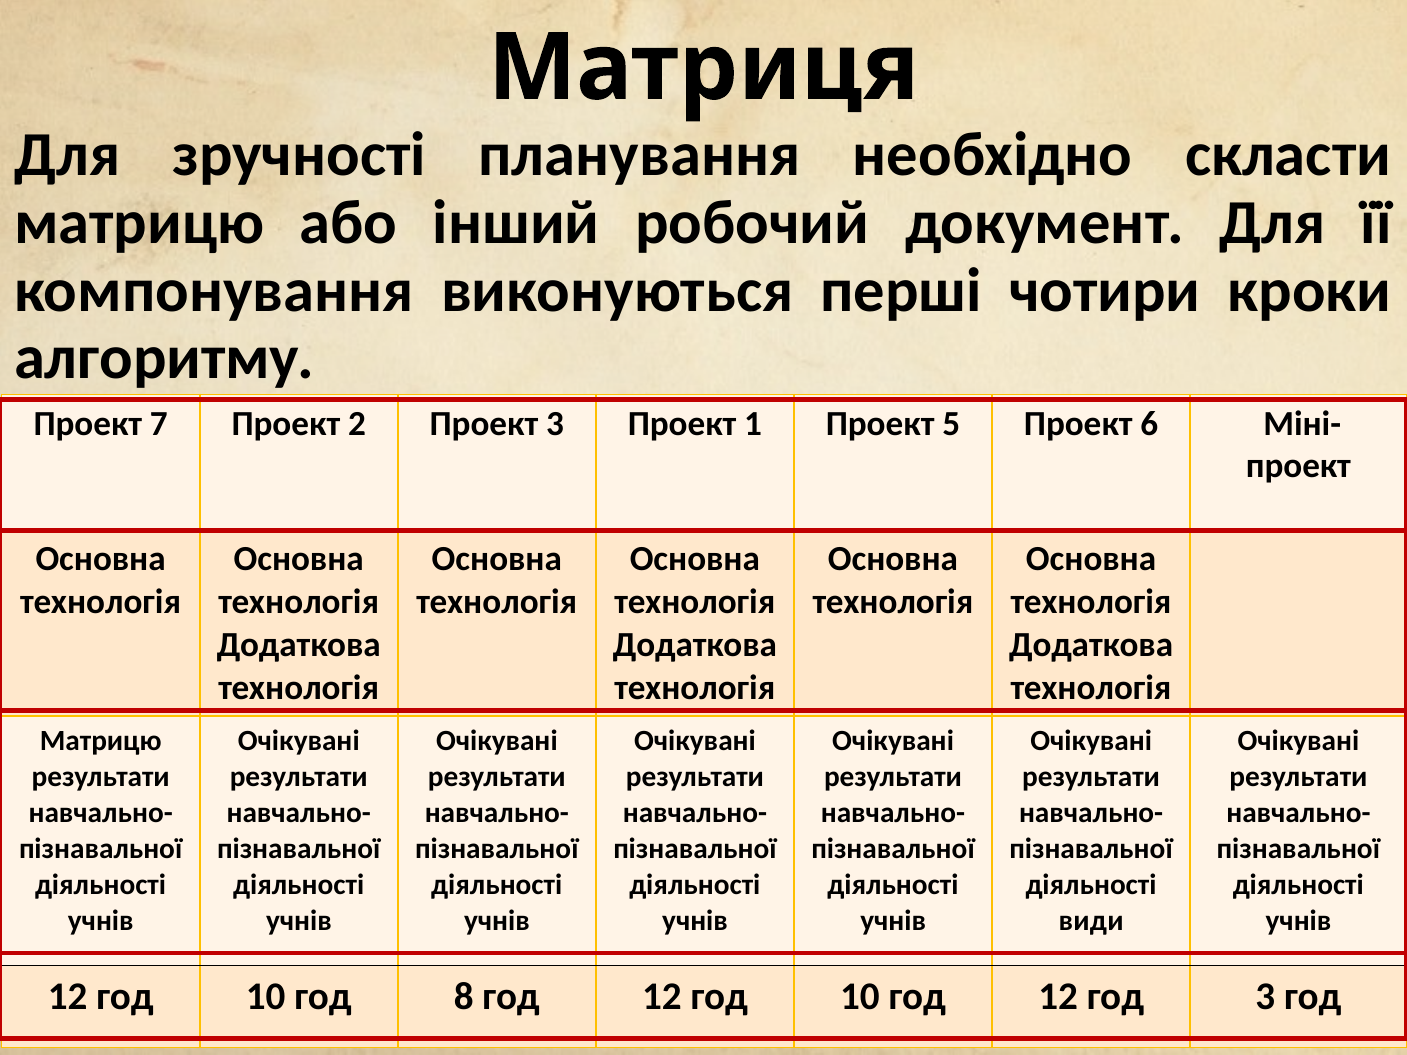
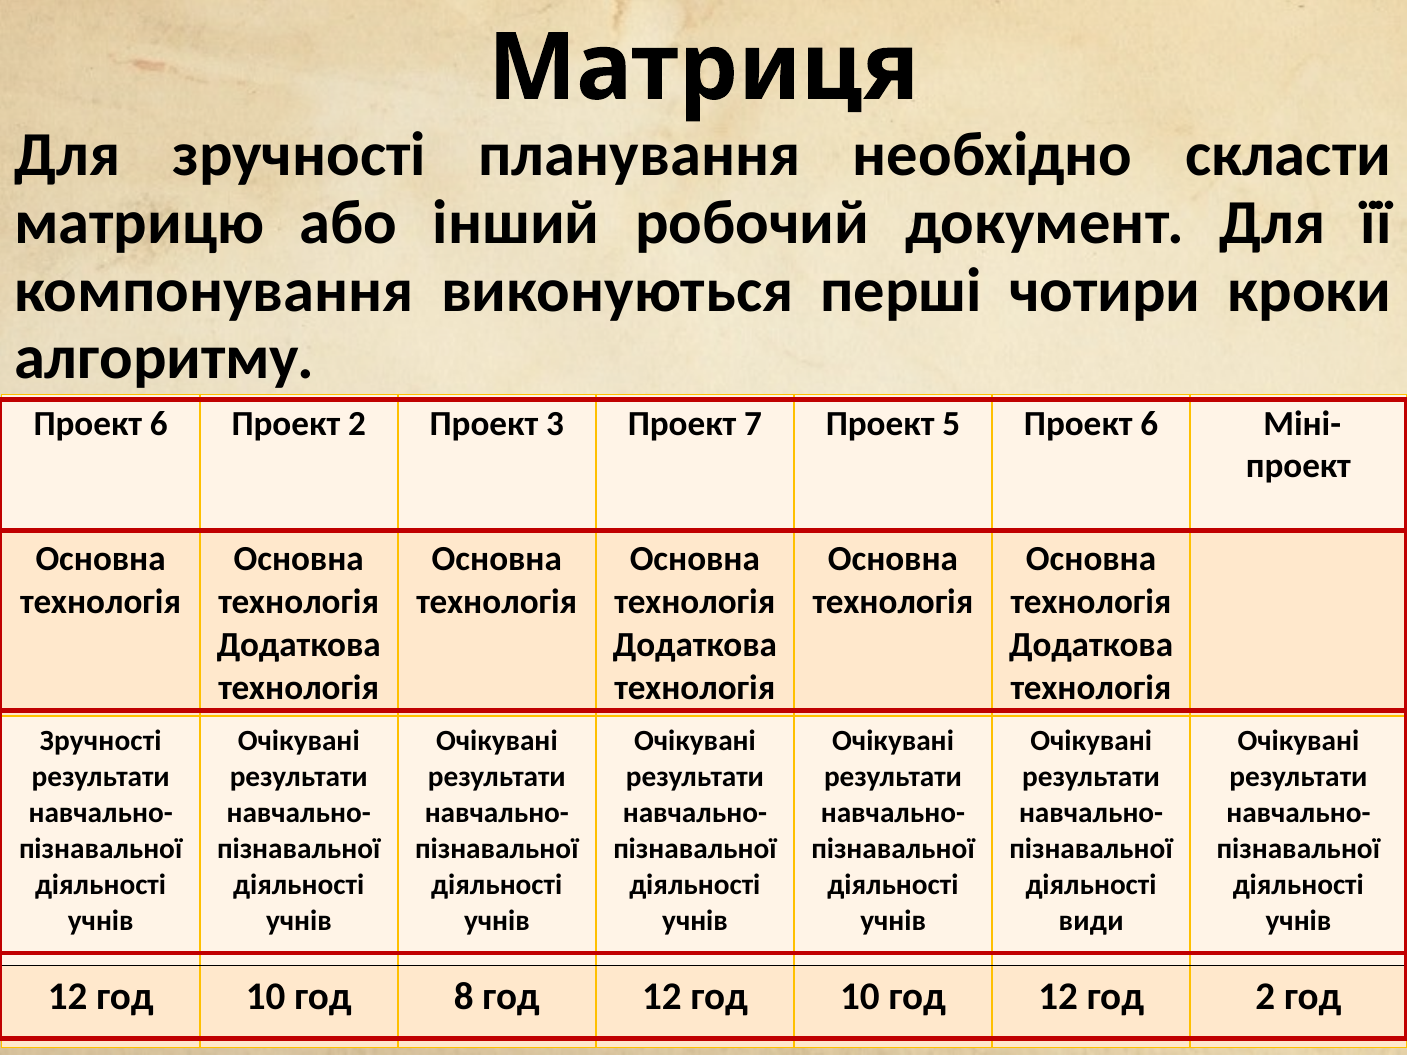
7 at (159, 424): 7 -> 6
1: 1 -> 7
Матрицю at (101, 741): Матрицю -> Зручності
год 3: 3 -> 2
